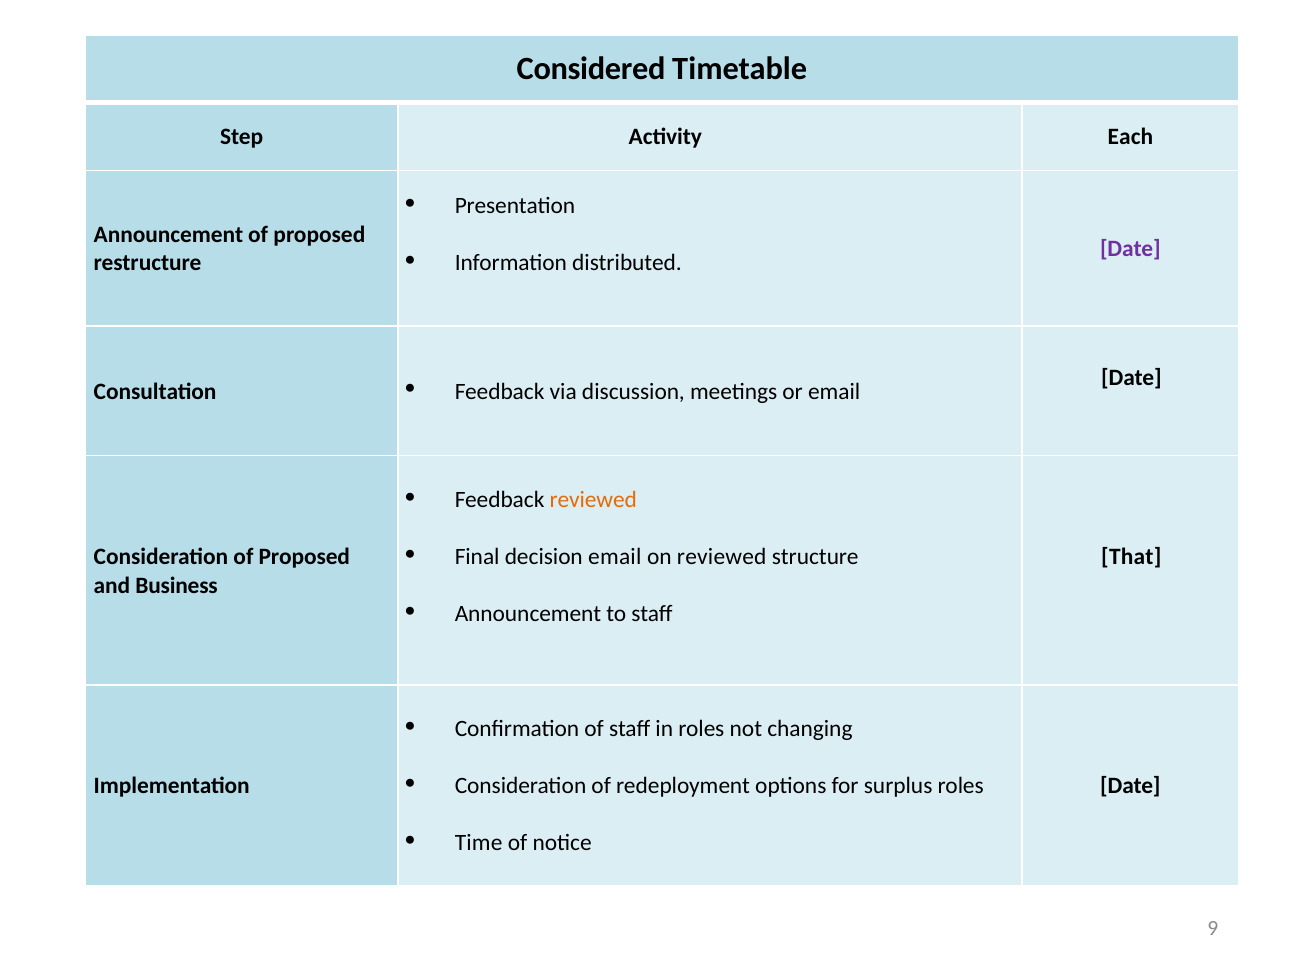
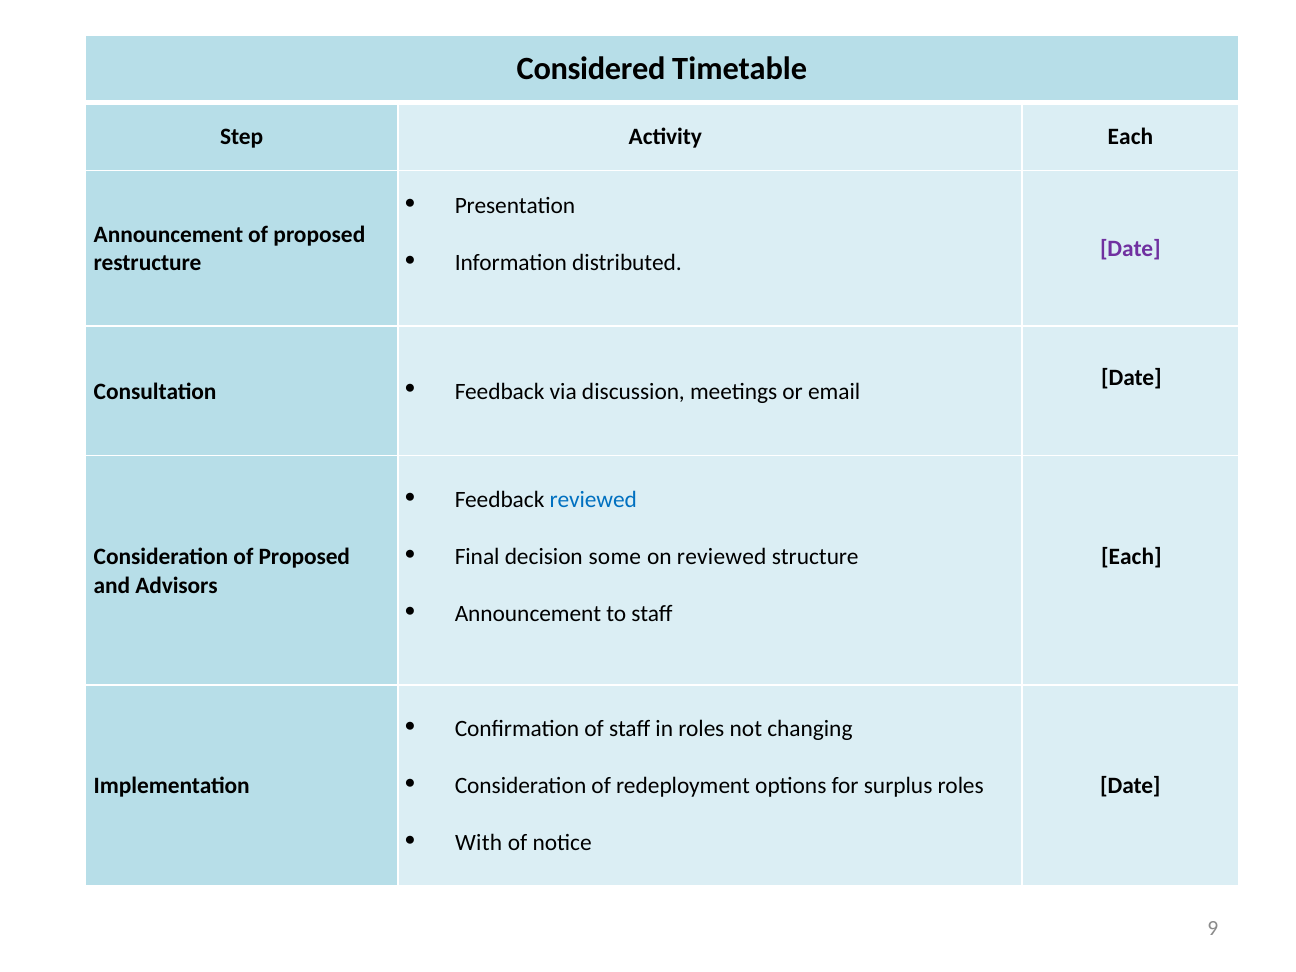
reviewed at (593, 500) colour: orange -> blue
decision email: email -> some
That at (1131, 557): That -> Each
Business: Business -> Advisors
Time: Time -> With
